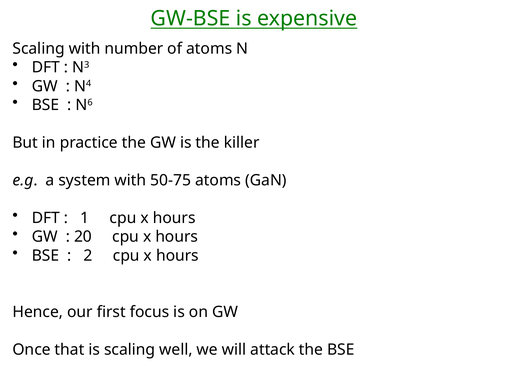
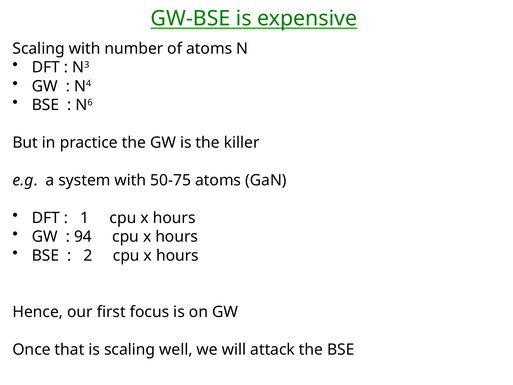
20: 20 -> 94
